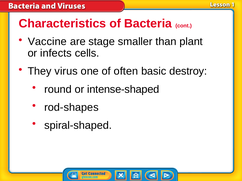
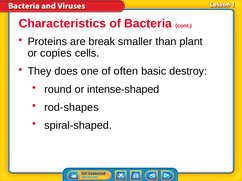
Vaccine: Vaccine -> Proteins
stage: stage -> break
infects: infects -> copies
virus: virus -> does
